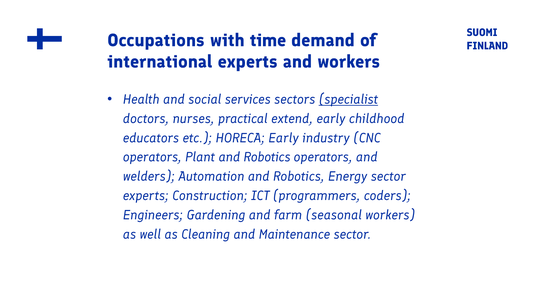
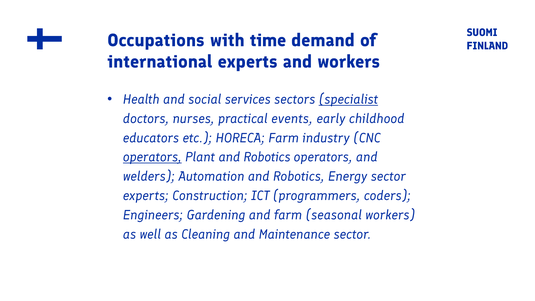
extend: extend -> events
HORECA Early: Early -> Farm
operators at (152, 157) underline: none -> present
